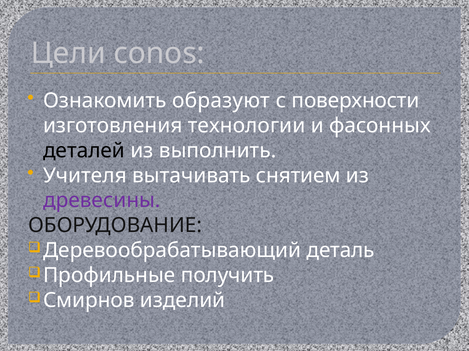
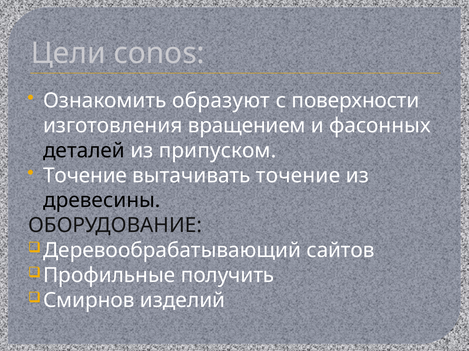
технологии: технологии -> вращением
выполнить: выполнить -> припуском
Учителя at (85, 176): Учителя -> Точение
вытачивать снятием: снятием -> точение
древесины colour: purple -> black
деталь: деталь -> сайтов
